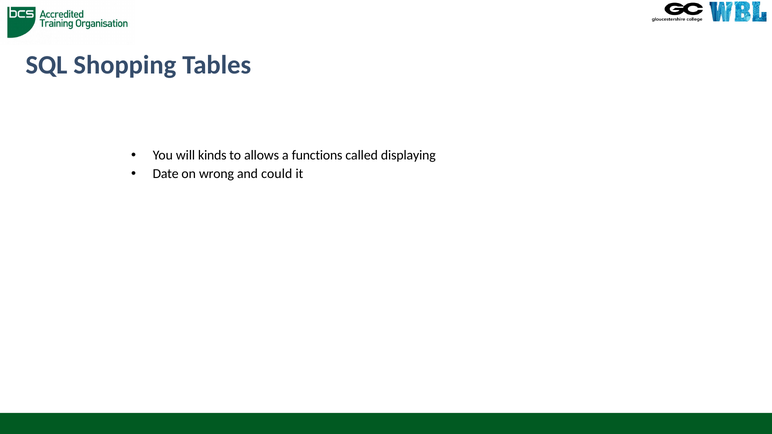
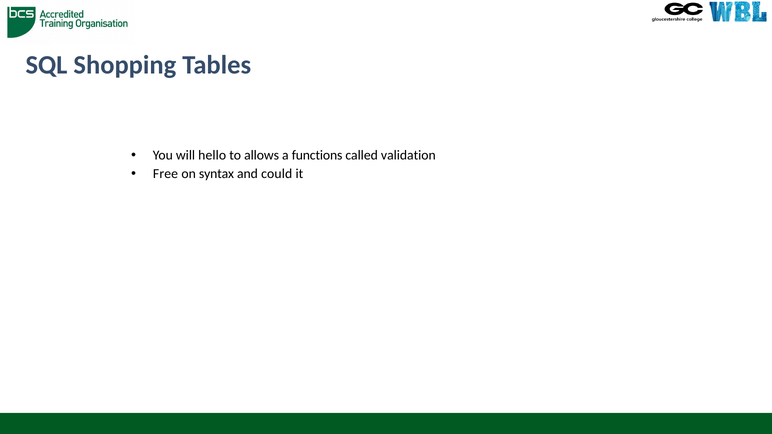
kinds: kinds -> hello
displaying: displaying -> validation
Date: Date -> Free
wrong: wrong -> syntax
